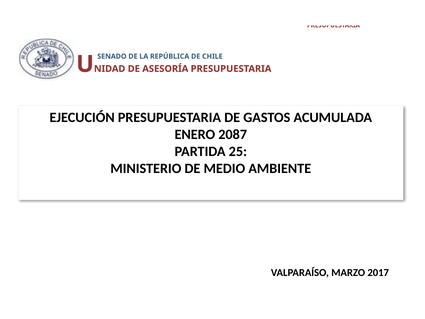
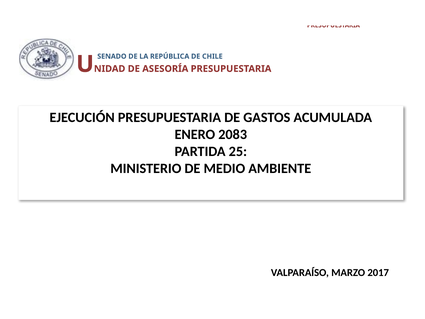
2087: 2087 -> 2083
